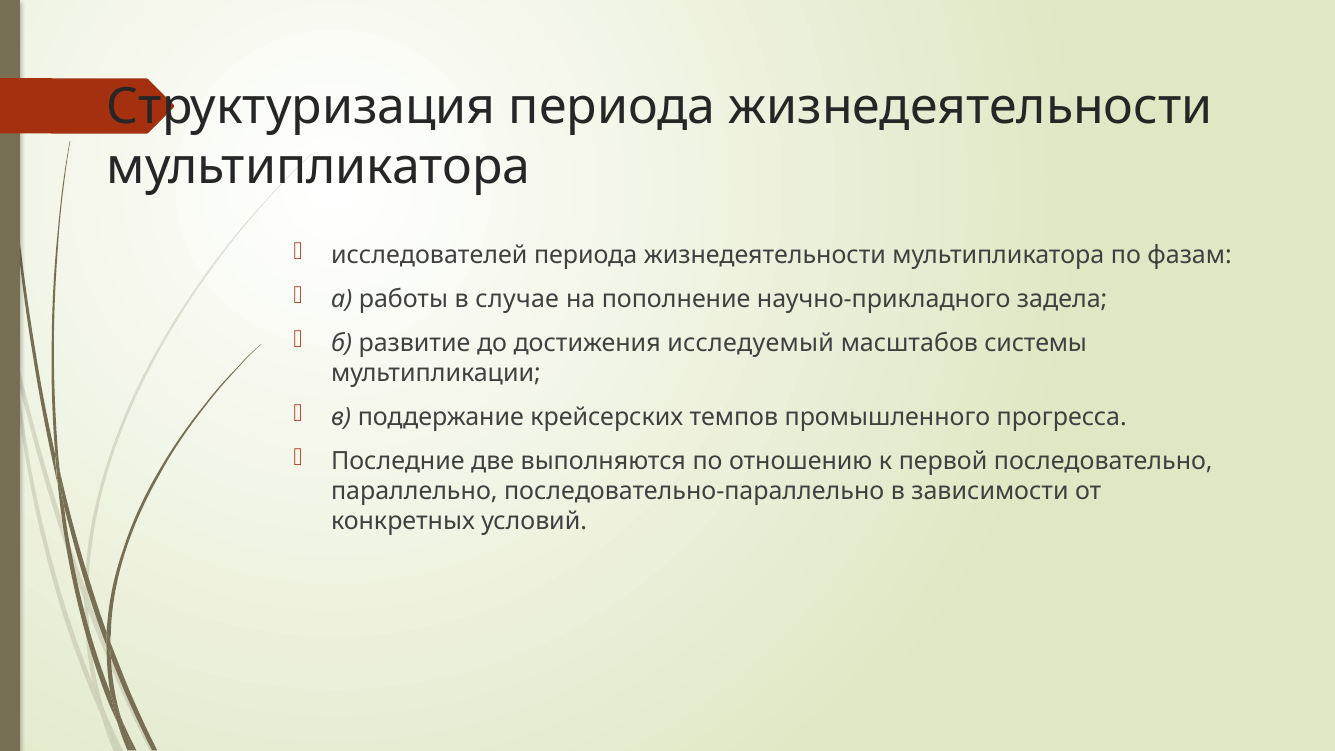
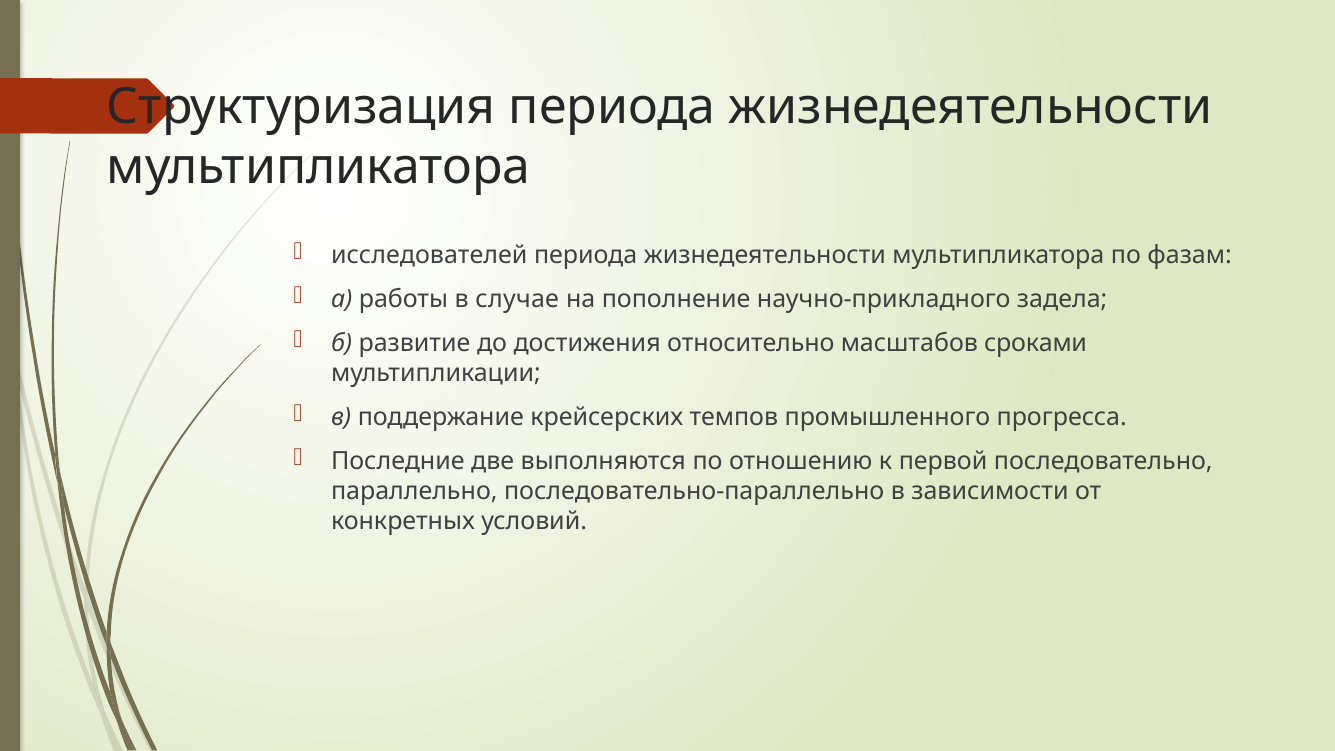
исследуемый: исследуемый -> относительно
системы: системы -> сроками
